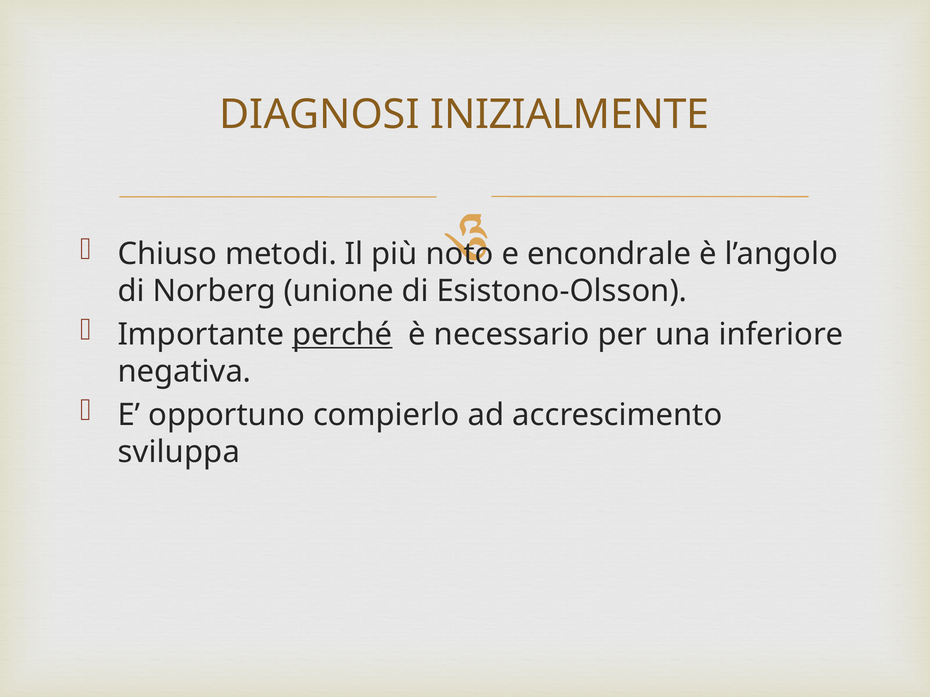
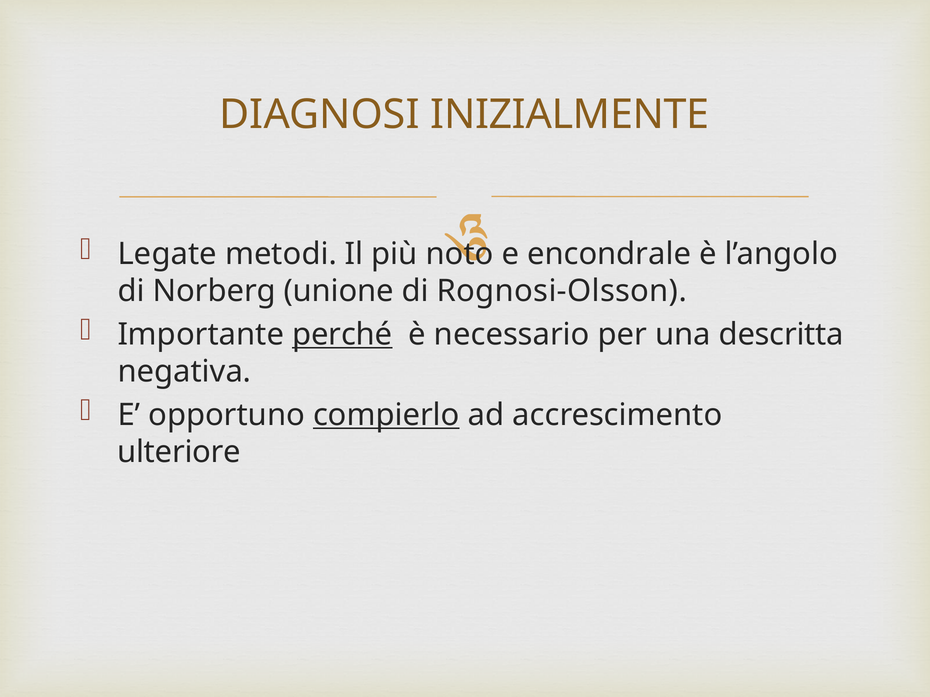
Chiuso: Chiuso -> Legate
Esistono-Olsson: Esistono-Olsson -> Rognosi-Olsson
inferiore: inferiore -> descritta
compierlo underline: none -> present
sviluppa: sviluppa -> ulteriore
